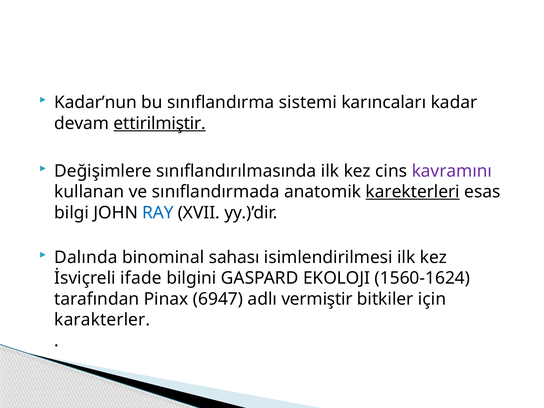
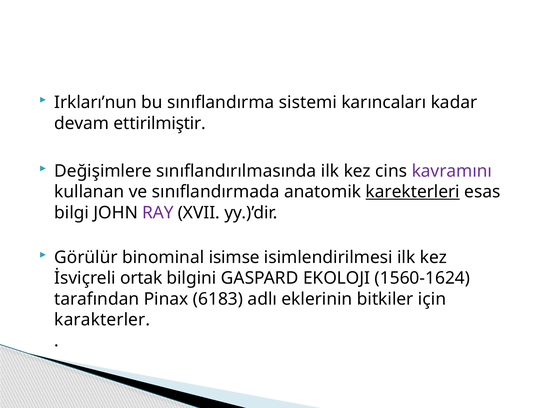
Kadar’nun: Kadar’nun -> Irkları’nun
ettirilmiştir underline: present -> none
RAY colour: blue -> purple
Dalında: Dalında -> Görülür
sahası: sahası -> isimse
ifade: ifade -> ortak
6947: 6947 -> 6183
vermiştir: vermiştir -> eklerinin
